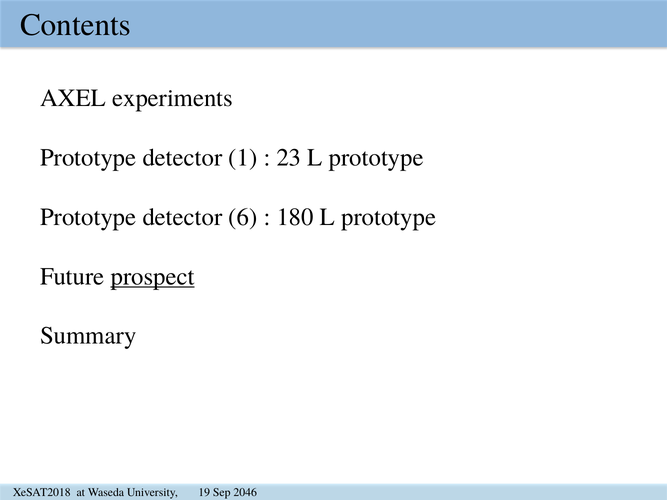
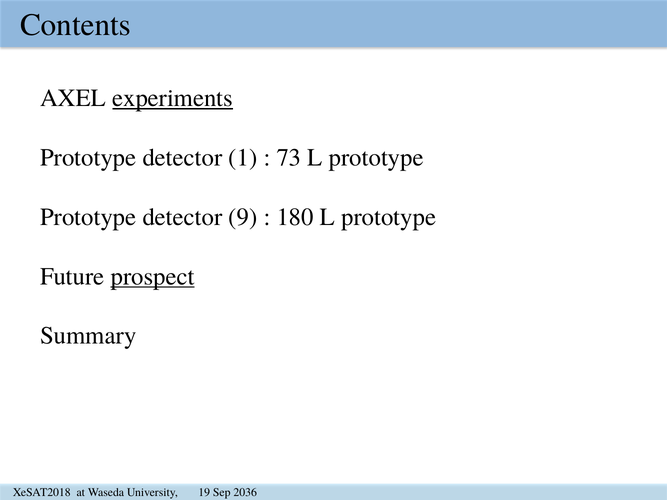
experiments underline: none -> present
23: 23 -> 73
6: 6 -> 9
2046: 2046 -> 2036
